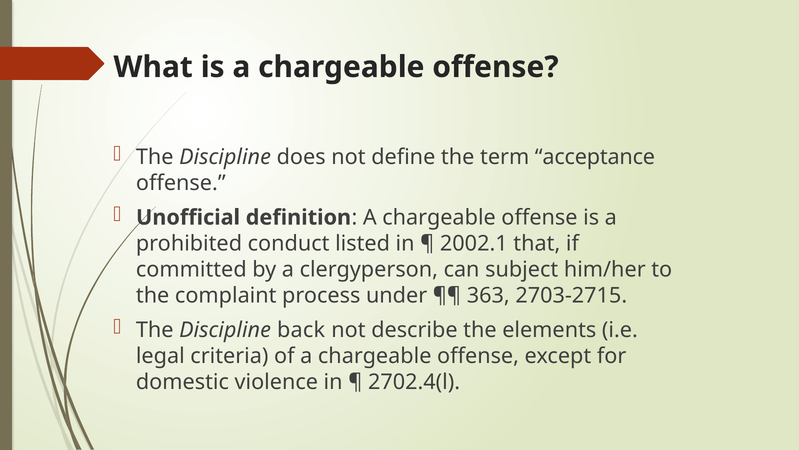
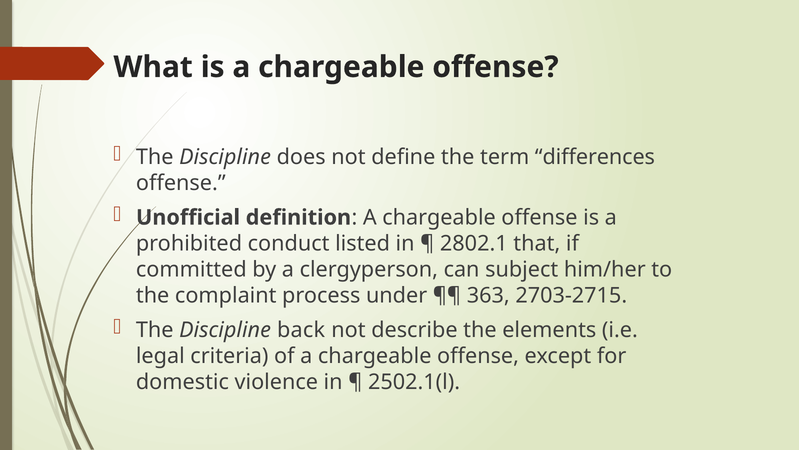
acceptance: acceptance -> differences
2002.1: 2002.1 -> 2802.1
2702.4(l: 2702.4(l -> 2502.1(l
